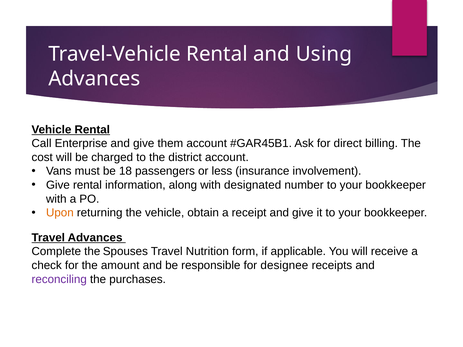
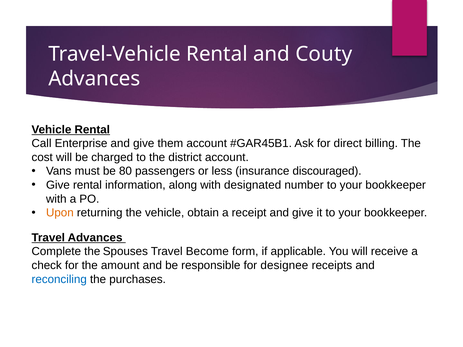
Using: Using -> Couty
18: 18 -> 80
involvement: involvement -> discouraged
Nutrition: Nutrition -> Become
reconciling colour: purple -> blue
